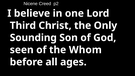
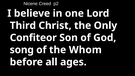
Sounding: Sounding -> Confiteor
seen: seen -> song
